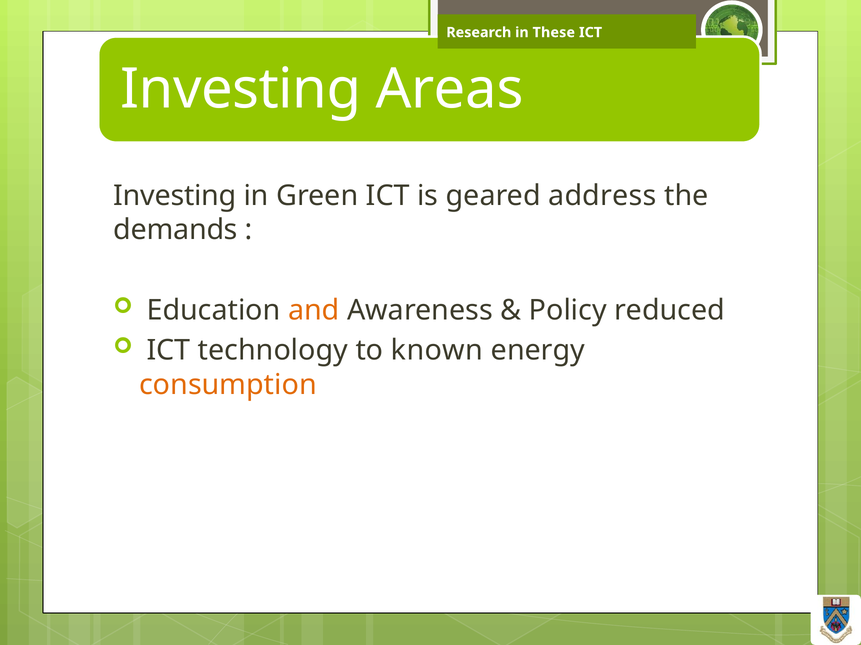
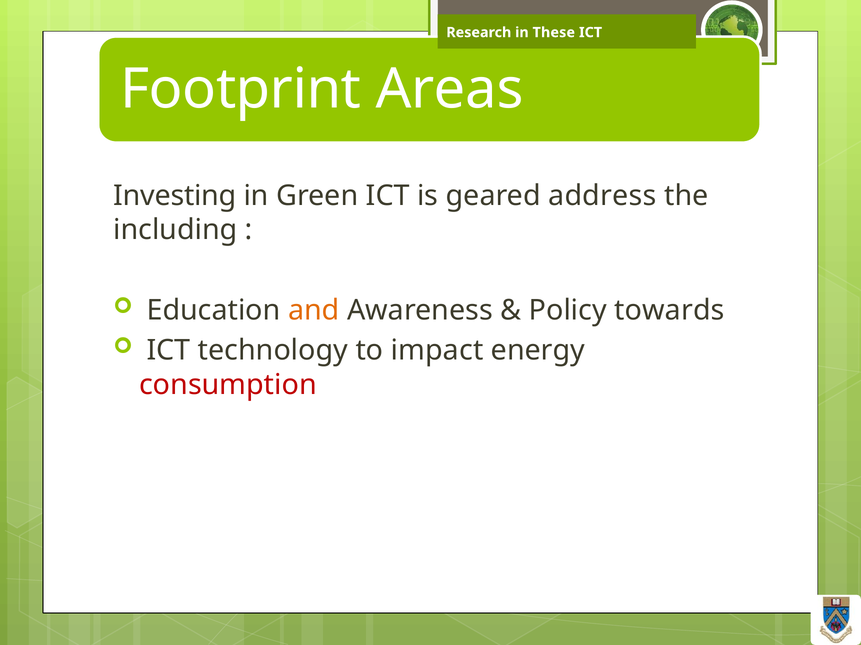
Investing at (241, 89): Investing -> Footprint
demands: demands -> including
reduced: reduced -> towards
known: known -> impact
consumption colour: orange -> red
